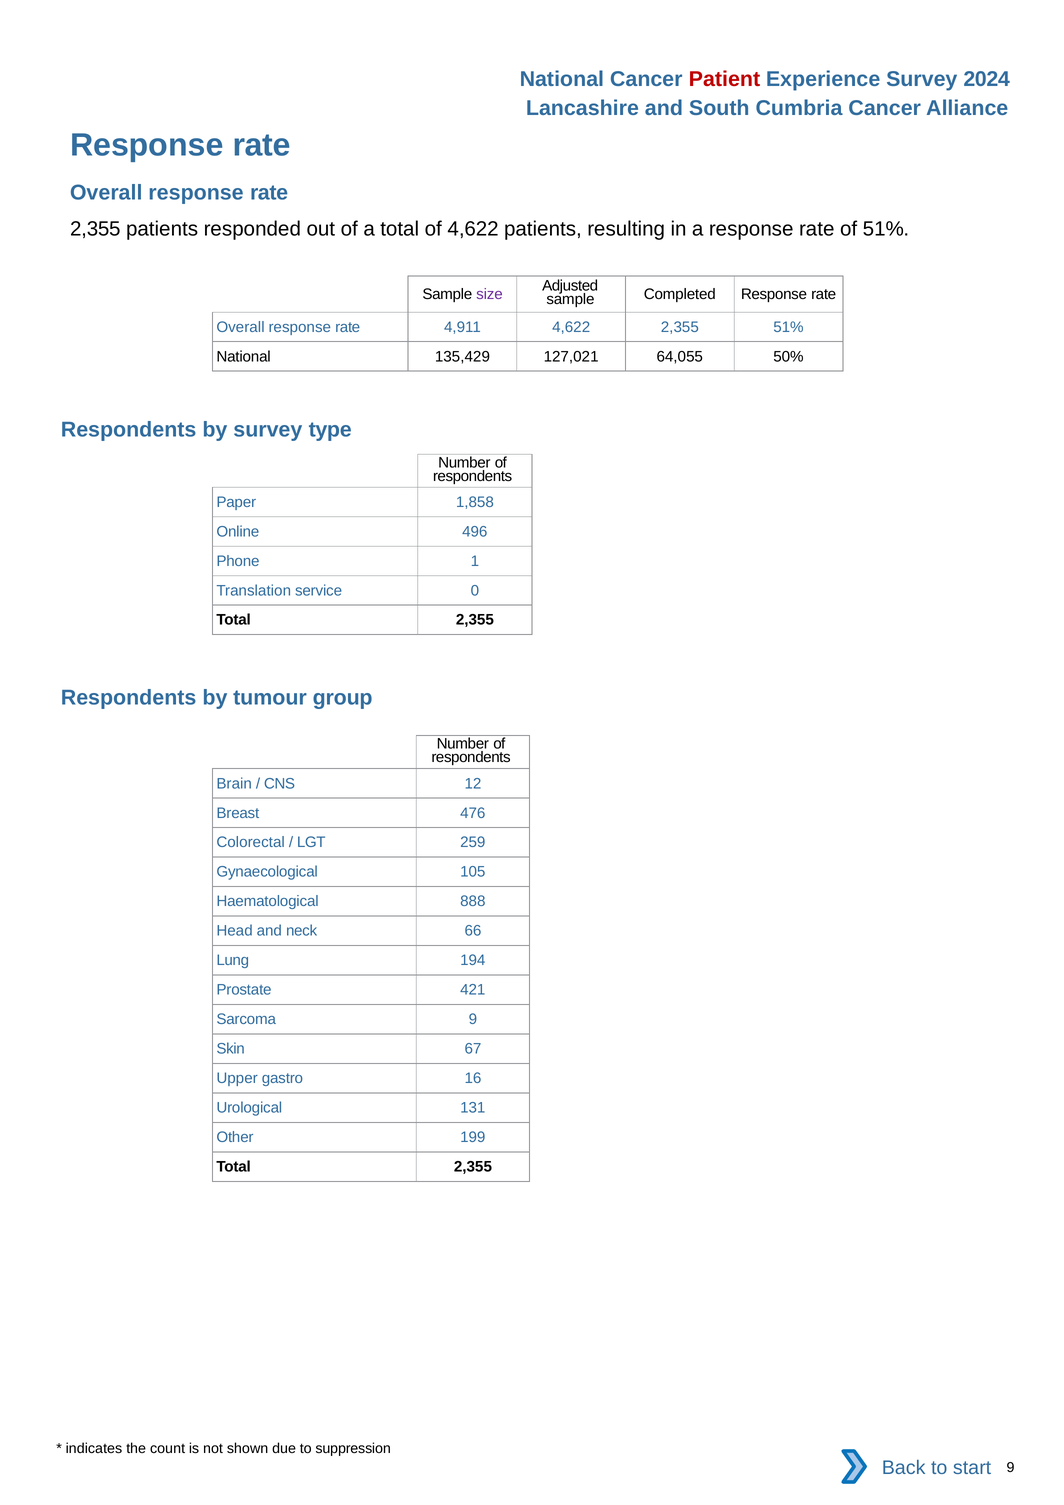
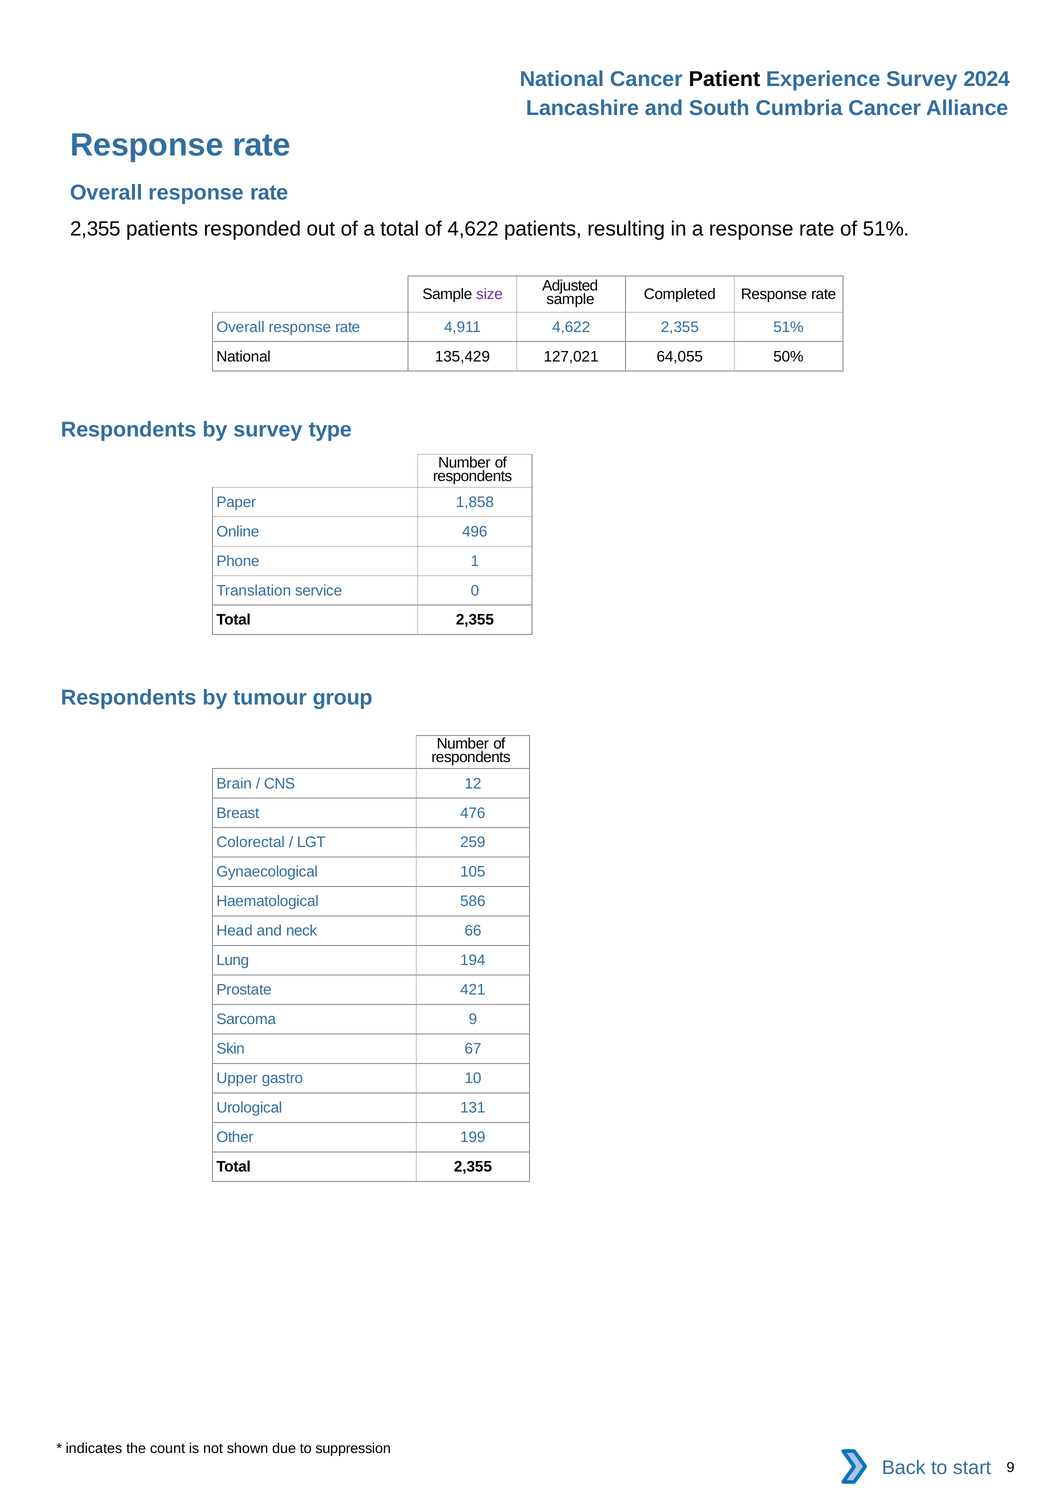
Patient colour: red -> black
888: 888 -> 586
16: 16 -> 10
